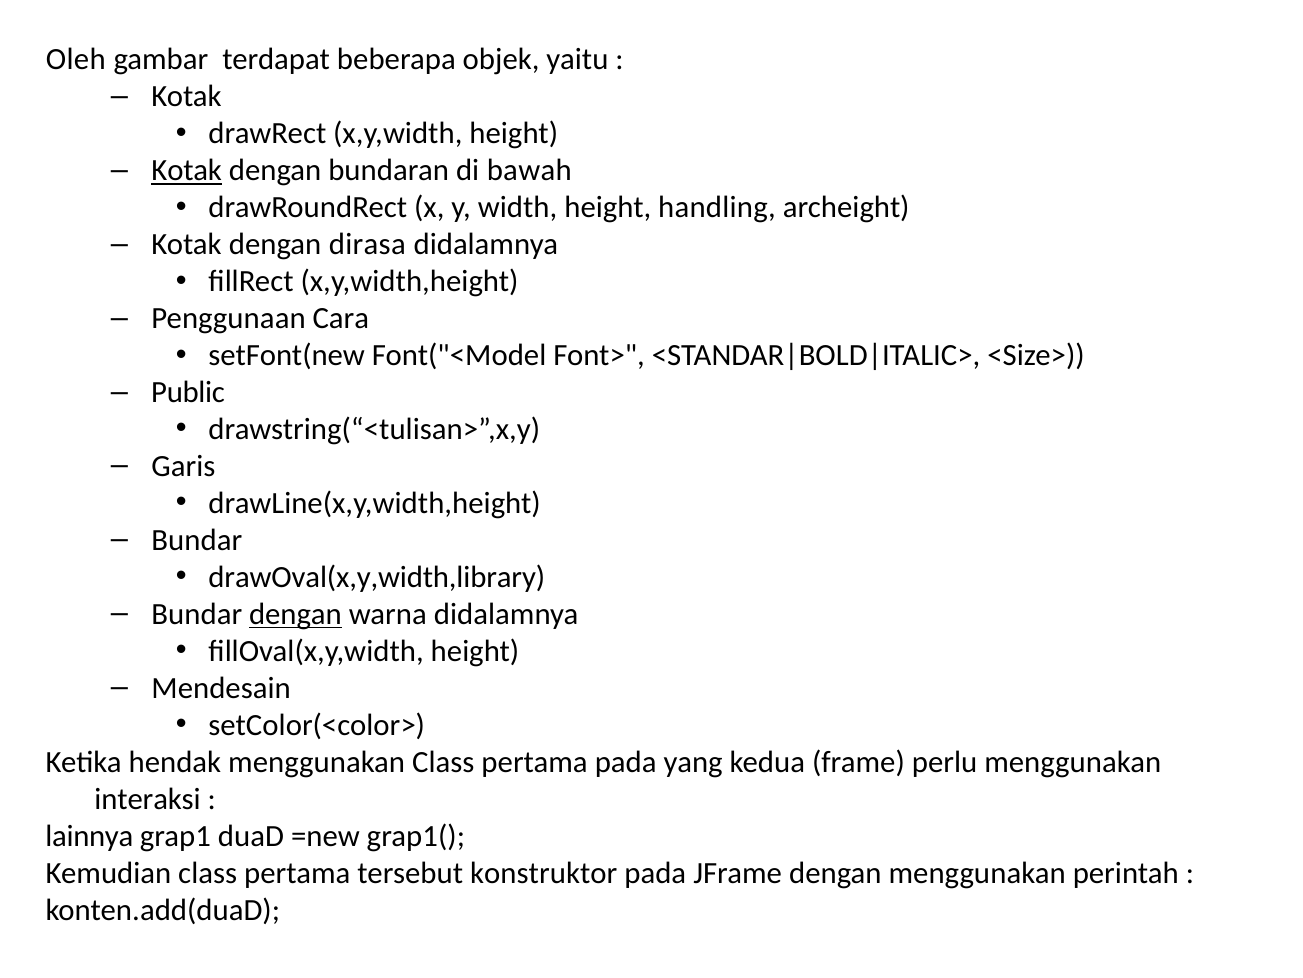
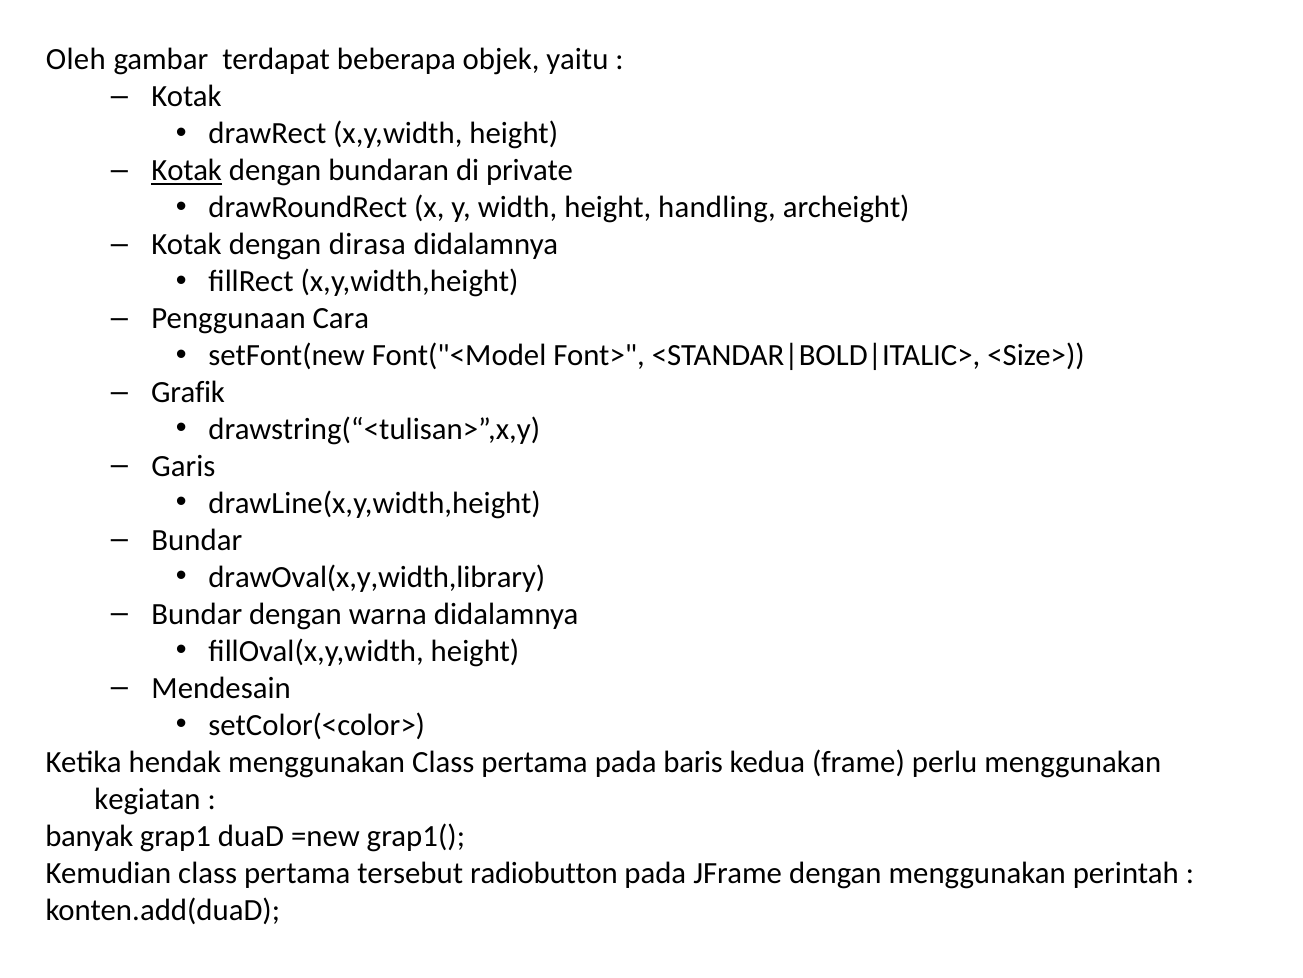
bawah: bawah -> private
Public: Public -> Grafik
dengan at (295, 614) underline: present -> none
yang: yang -> baris
interaksi: interaksi -> kegiatan
lainnya: lainnya -> banyak
konstruktor: konstruktor -> radiobutton
